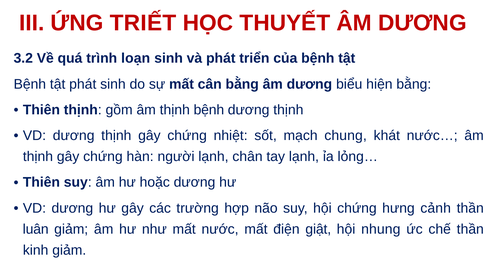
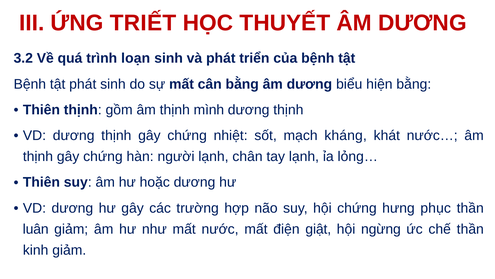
thịnh bệnh: bệnh -> mình
chung: chung -> kháng
cảnh: cảnh -> phục
nhung: nhung -> ngừng
